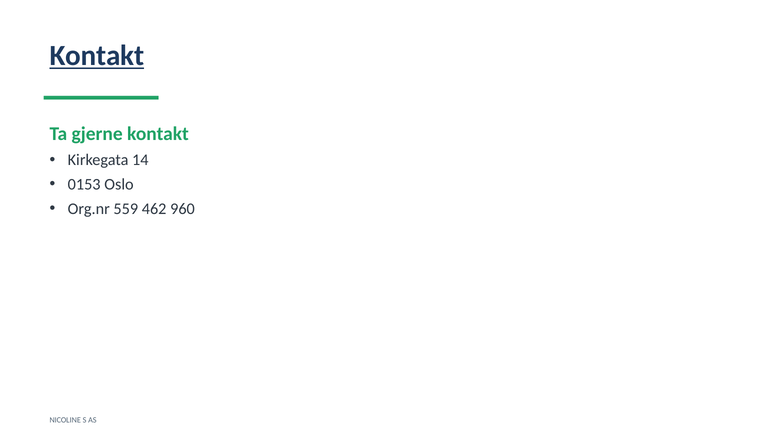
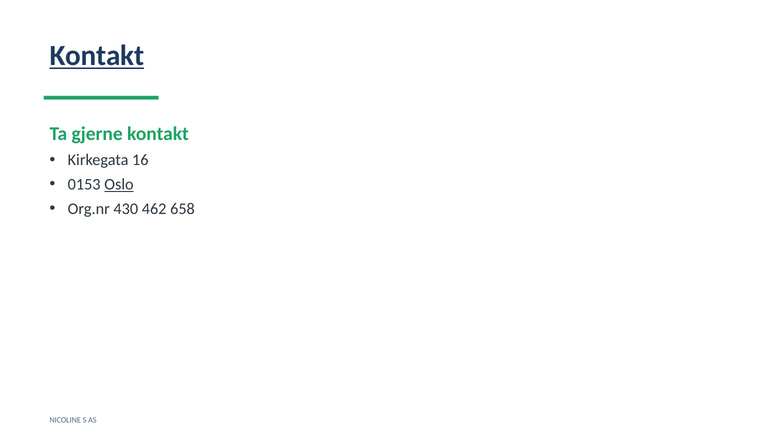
14: 14 -> 16
Oslo underline: none -> present
559: 559 -> 430
960: 960 -> 658
